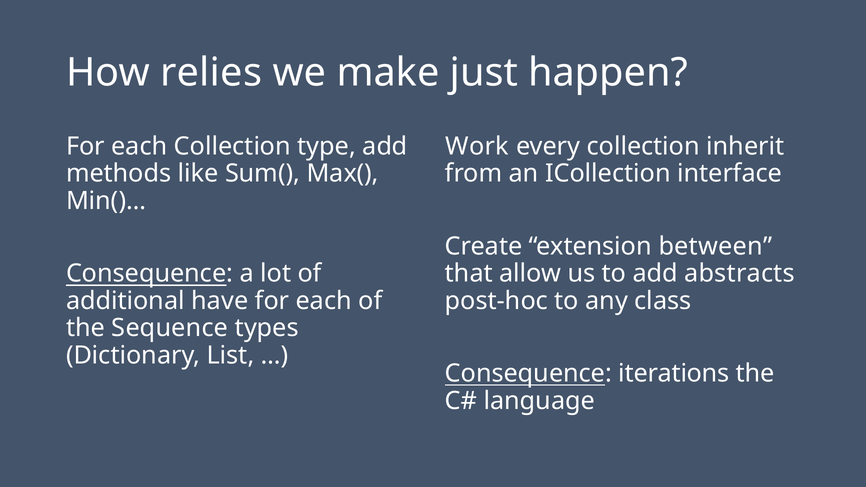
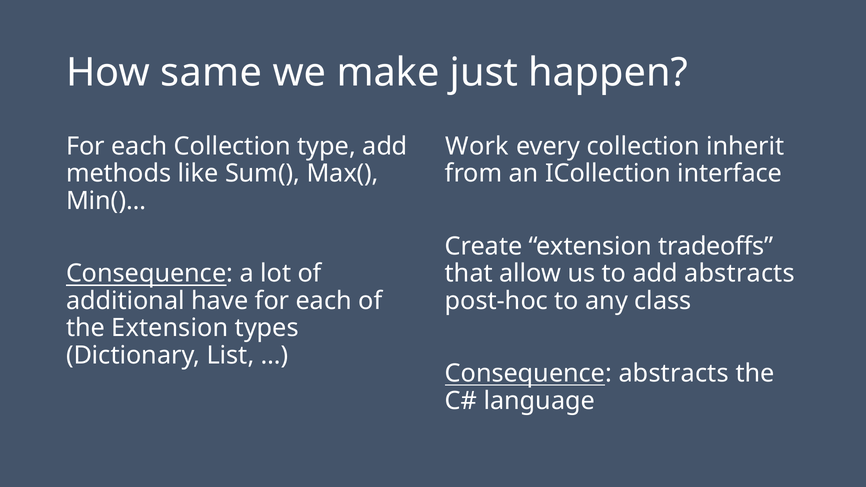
relies: relies -> same
between: between -> tradeoffs
the Sequence: Sequence -> Extension
Consequence iterations: iterations -> abstracts
